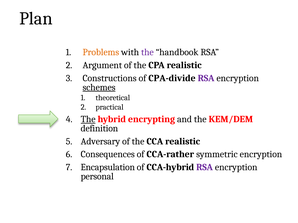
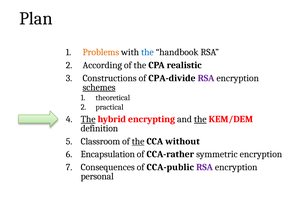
the at (147, 52) colour: purple -> blue
Argument: Argument -> According
the at (200, 119) underline: none -> present
Adversary: Adversary -> Classroom
the at (138, 142) underline: none -> present
CCA realistic: realistic -> without
Consequences: Consequences -> Encapsulation
Encapsulation: Encapsulation -> Consequences
CCA-hybrid: CCA-hybrid -> CCA-public
